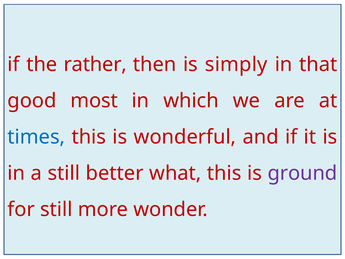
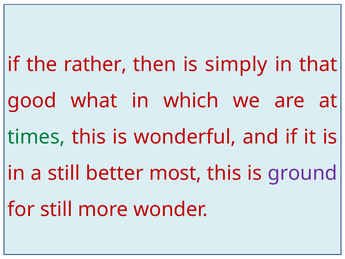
most: most -> what
times colour: blue -> green
what: what -> most
